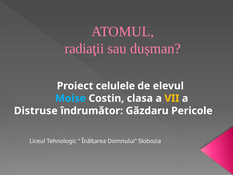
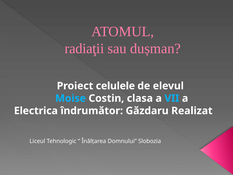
VII colour: yellow -> light blue
Distruse: Distruse -> Electrica
Pericole: Pericole -> Realizat
